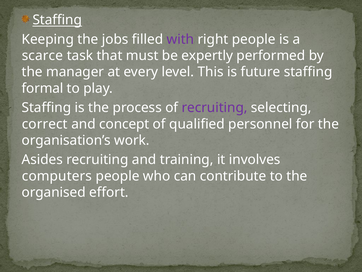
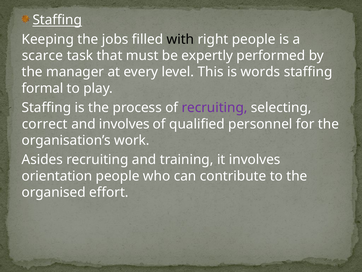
with colour: purple -> black
future: future -> words
and concept: concept -> involves
computers: computers -> orientation
